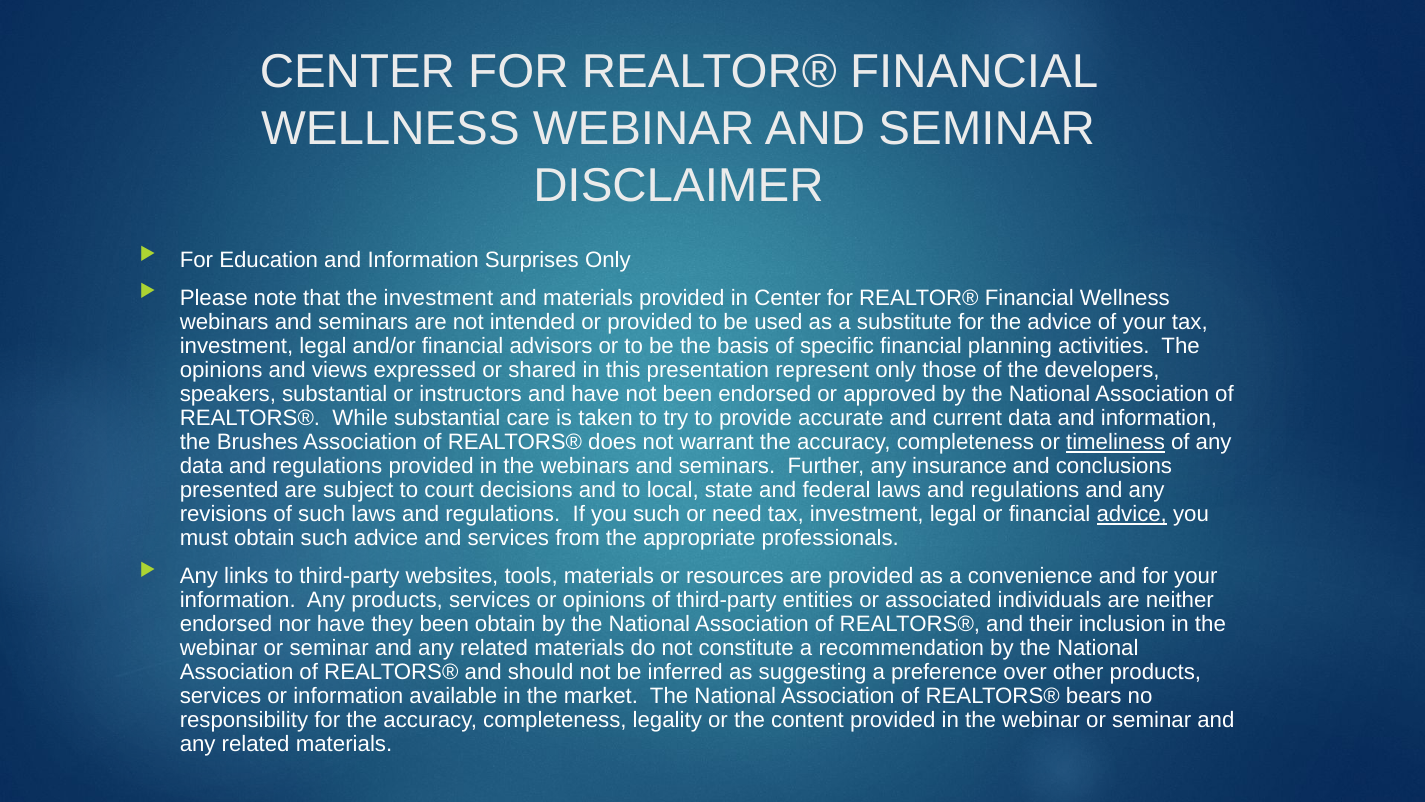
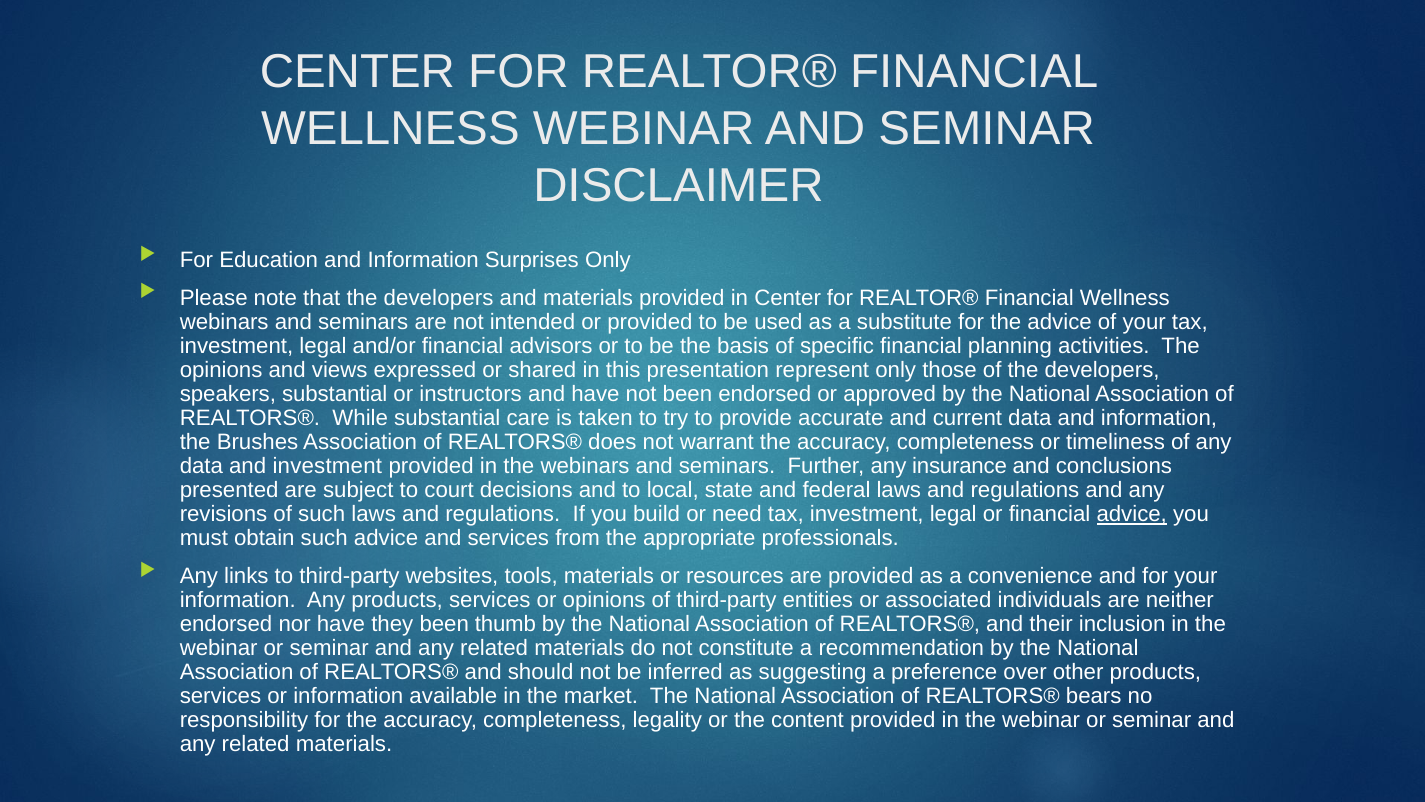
that the investment: investment -> developers
timeliness underline: present -> none
data and regulations: regulations -> investment
you such: such -> build
been obtain: obtain -> thumb
